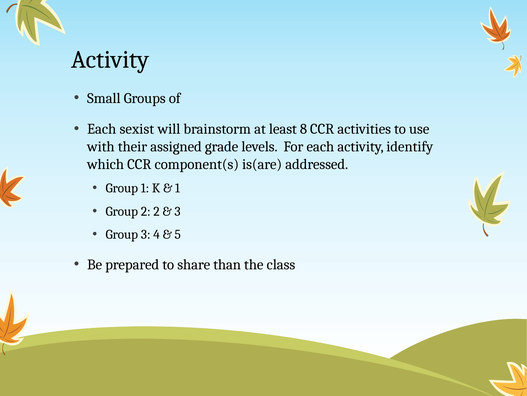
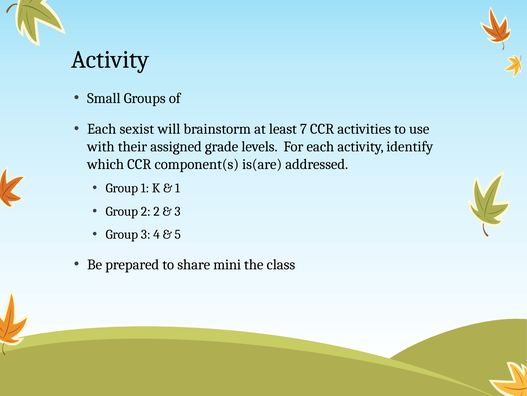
8: 8 -> 7
than: than -> mini
